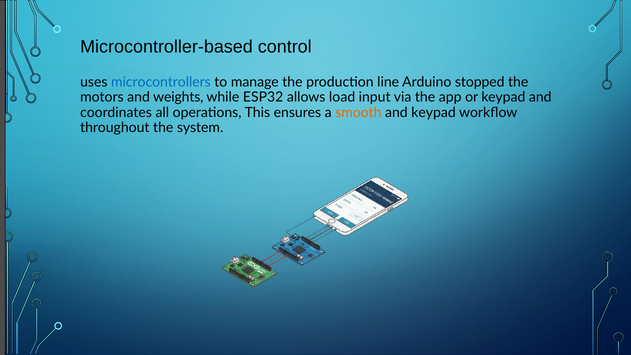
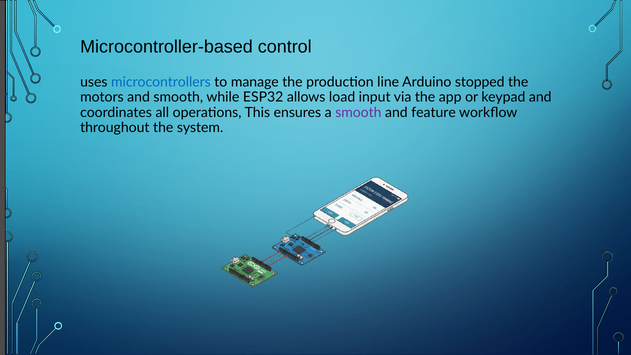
and weights: weights -> smooth
smooth at (358, 112) colour: orange -> purple
and keypad: keypad -> feature
